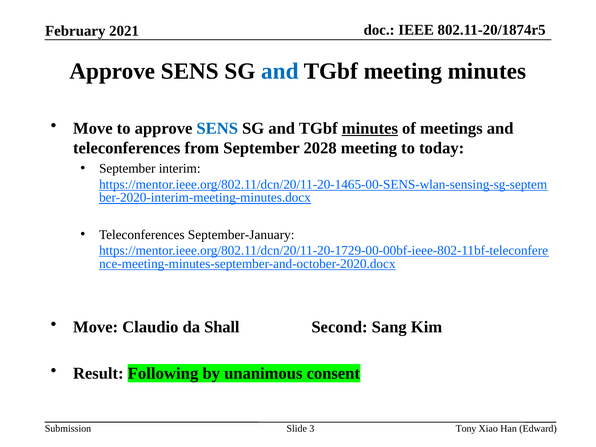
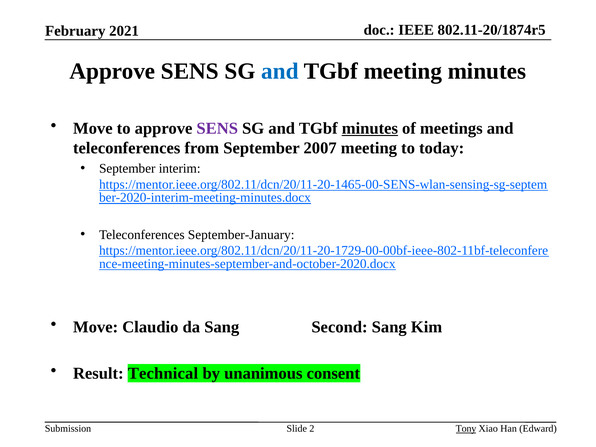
SENS at (217, 128) colour: blue -> purple
2028: 2028 -> 2007
da Shall: Shall -> Sang
Following: Following -> Technical
3: 3 -> 2
Tony underline: none -> present
